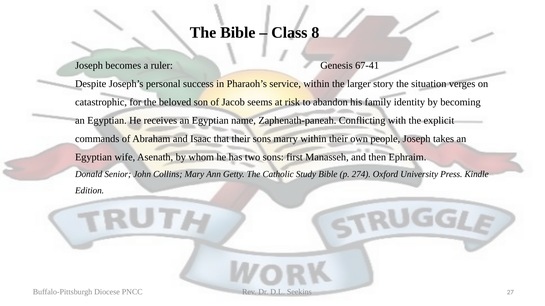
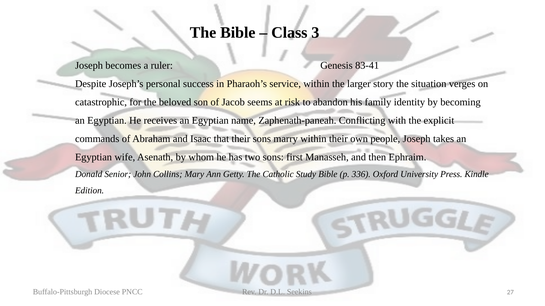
8: 8 -> 3
67-41: 67-41 -> 83-41
274: 274 -> 336
